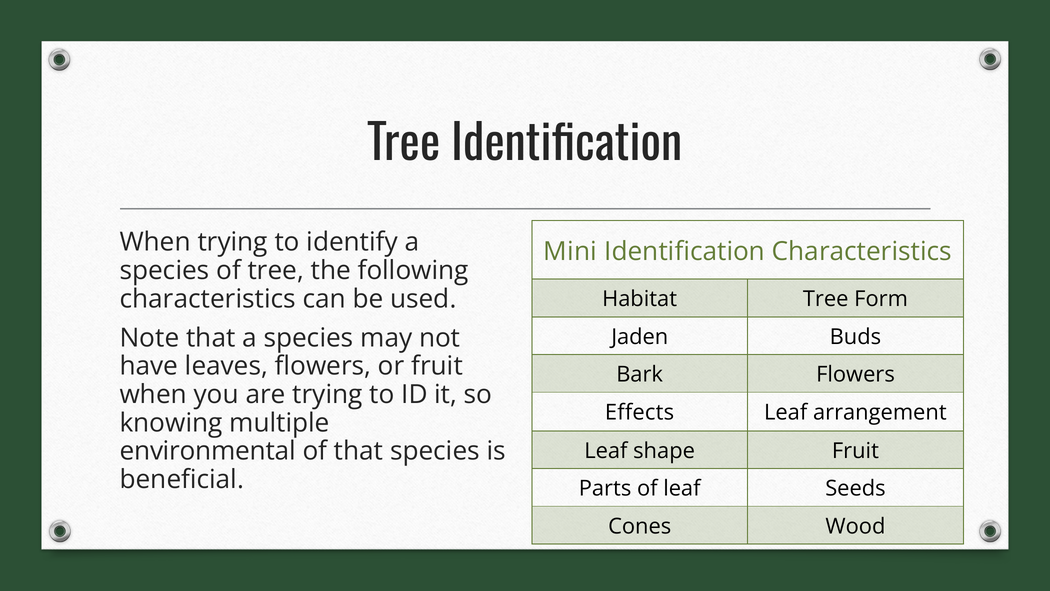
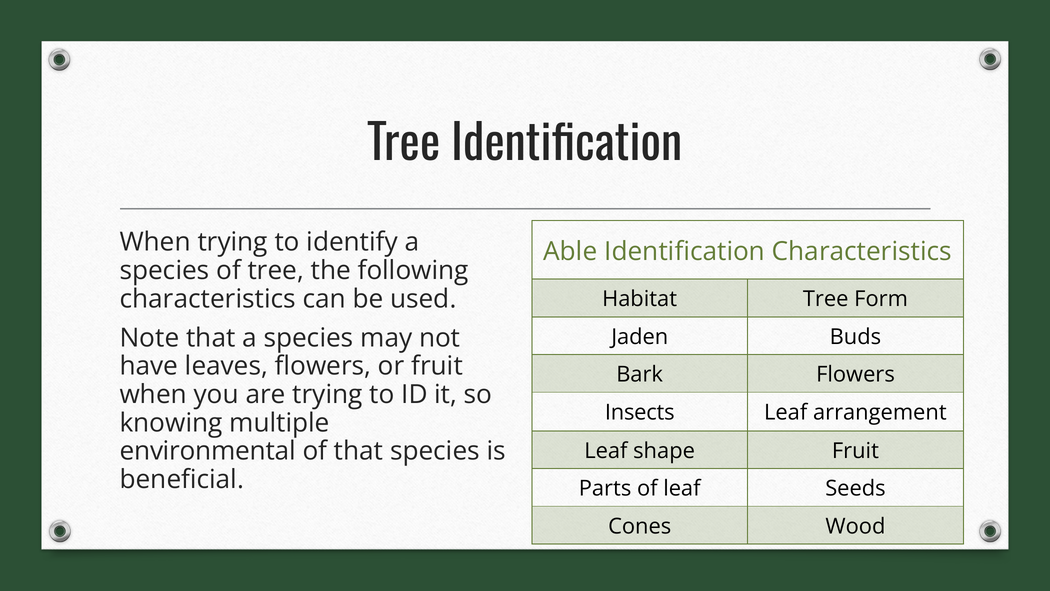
Mini: Mini -> Able
Effects: Effects -> Insects
